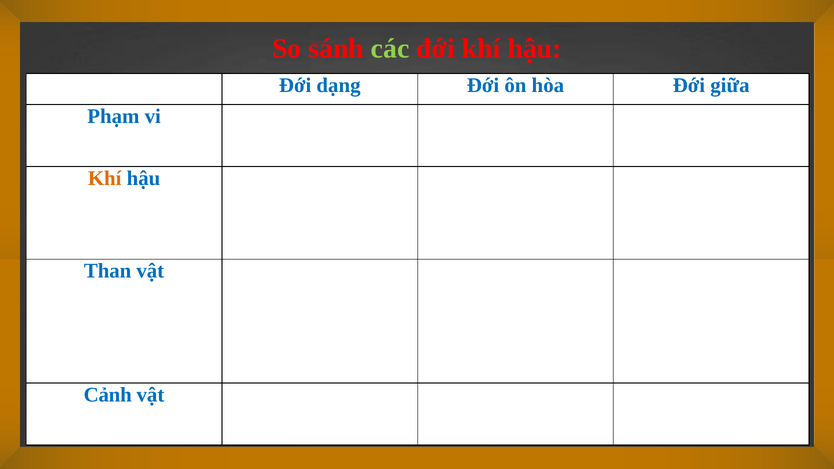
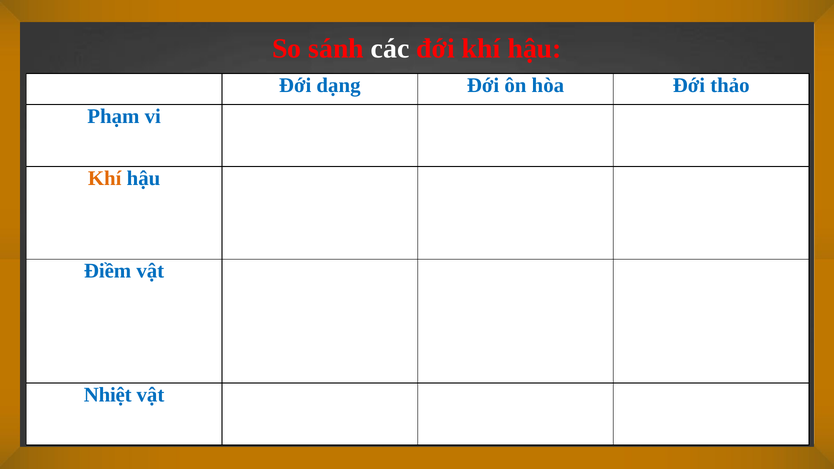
các colour: light green -> white
giữa: giữa -> thảo
Than: Than -> Điềm
Cảnh: Cảnh -> Nhiệt
